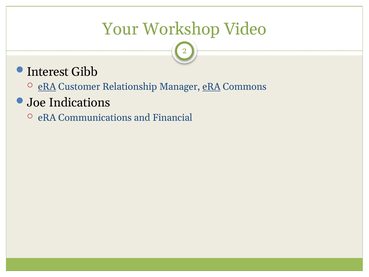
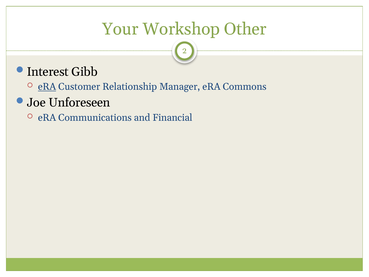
Video: Video -> Other
eRA at (211, 87) underline: present -> none
Indications: Indications -> Unforeseen
